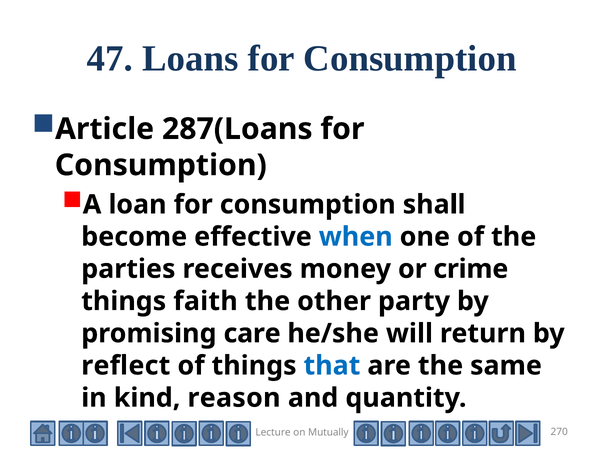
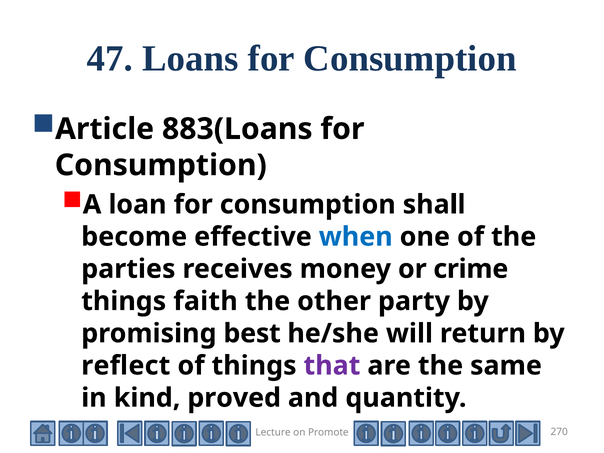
287(Loans: 287(Loans -> 883(Loans
care: care -> best
that colour: blue -> purple
reason: reason -> proved
Mutually: Mutually -> Promote
